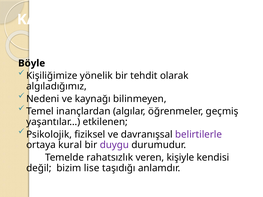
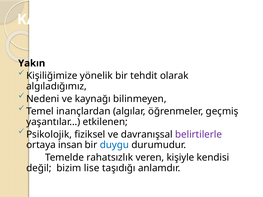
Böyle: Böyle -> Yakın
kural: kural -> insan
duygu colour: purple -> blue
